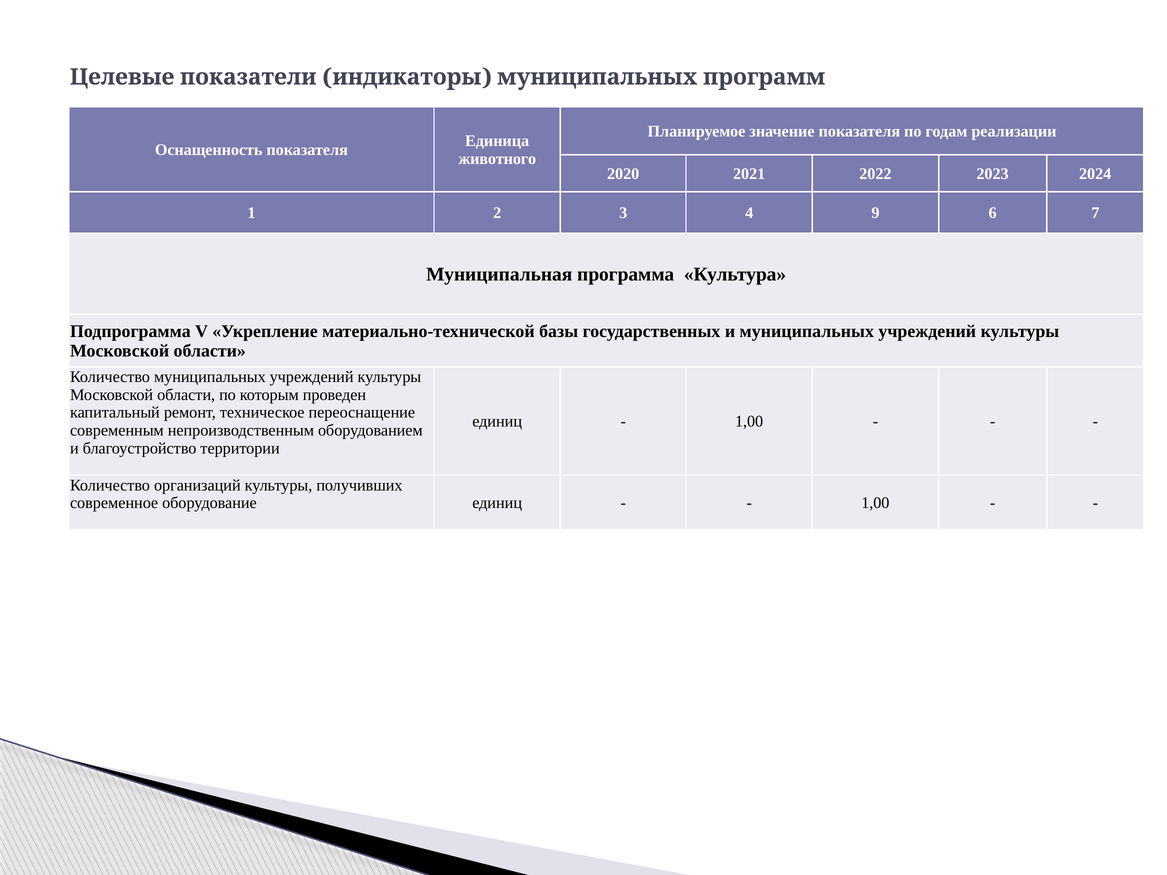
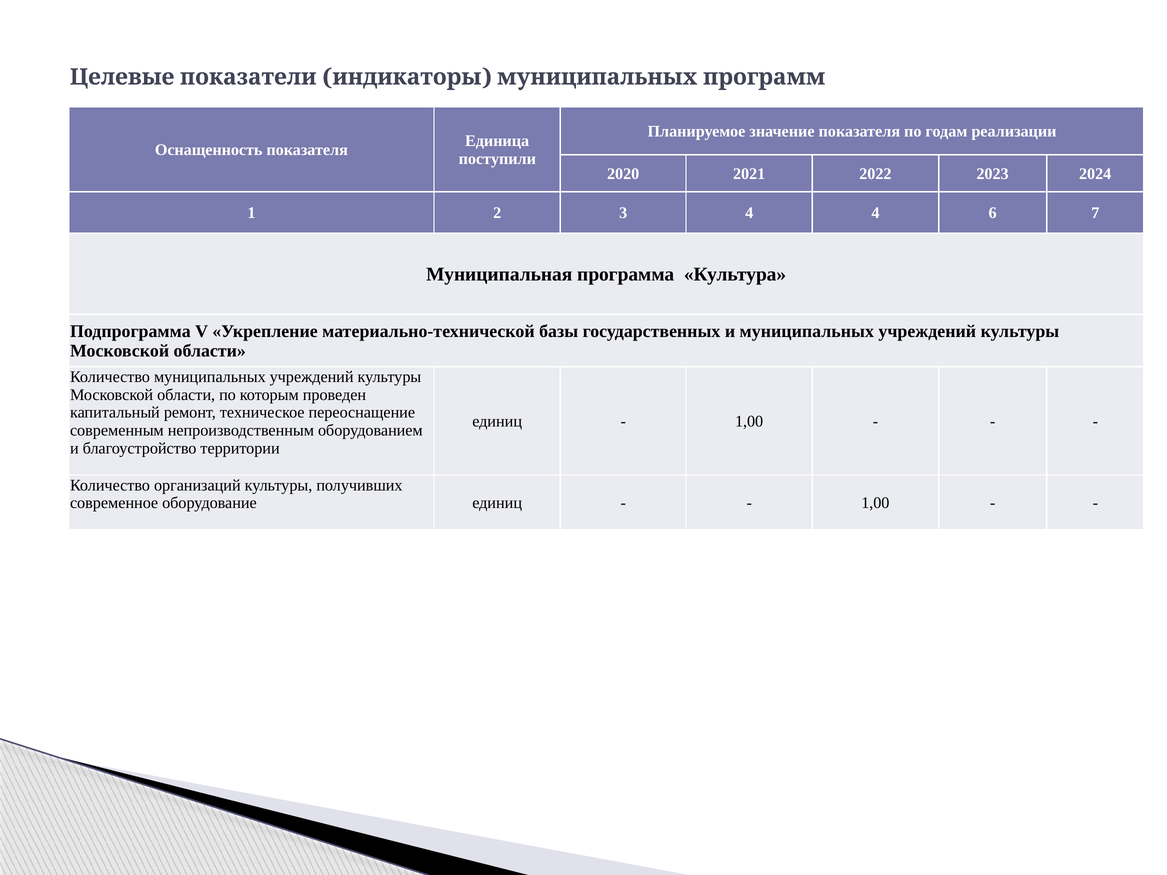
животного: животного -> поступили
4 9: 9 -> 4
